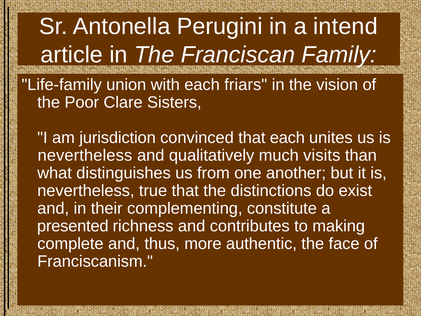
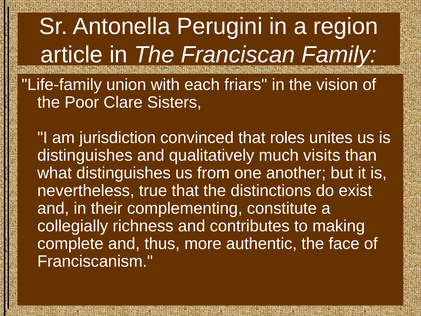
intend: intend -> region
that each: each -> roles
nevertheless at (85, 155): nevertheless -> distinguishes
presented: presented -> collegially
